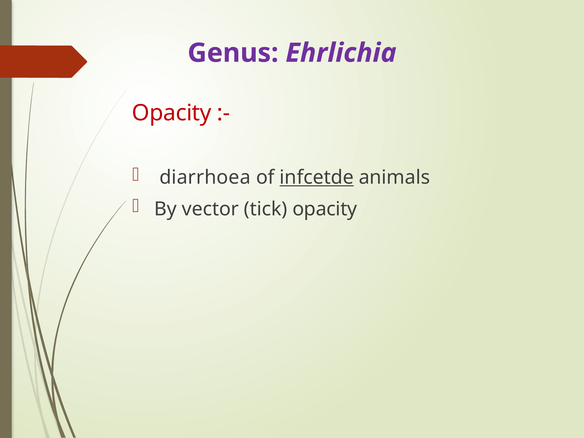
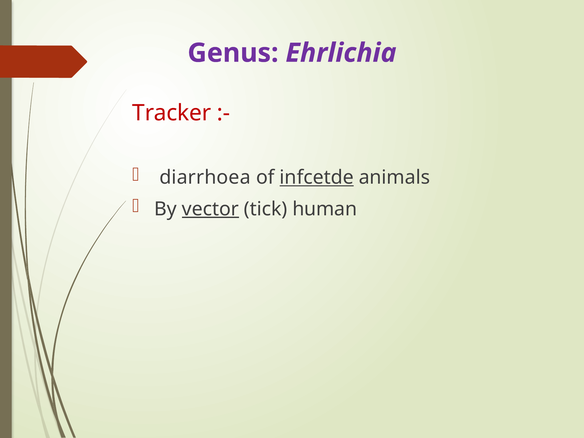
Opacity at (172, 113): Opacity -> Tracker
vector underline: none -> present
tick opacity: opacity -> human
